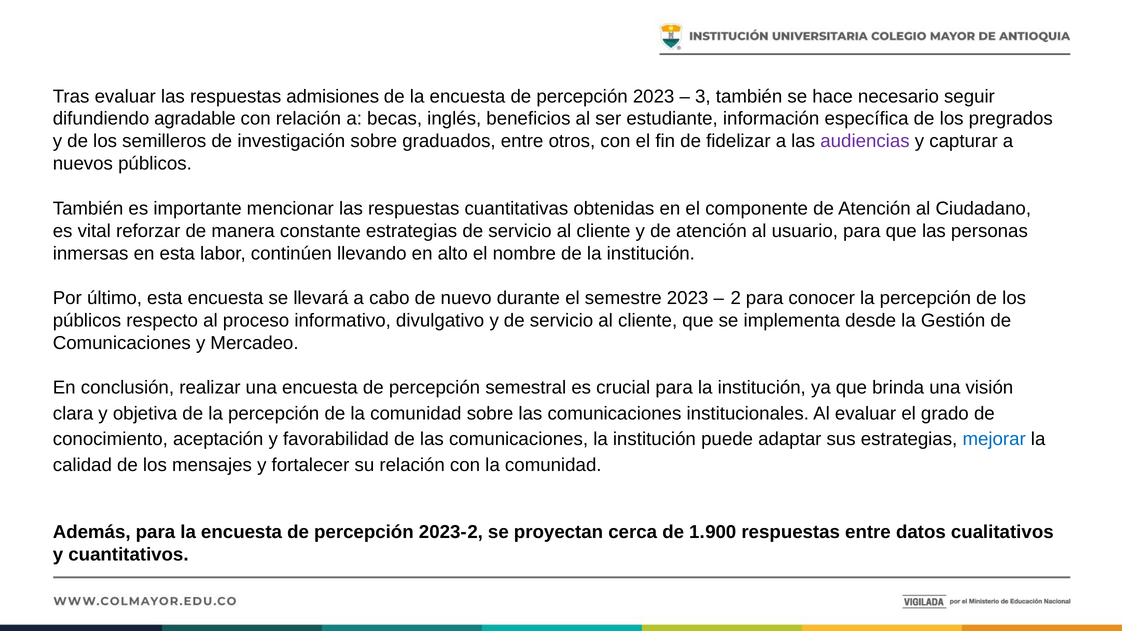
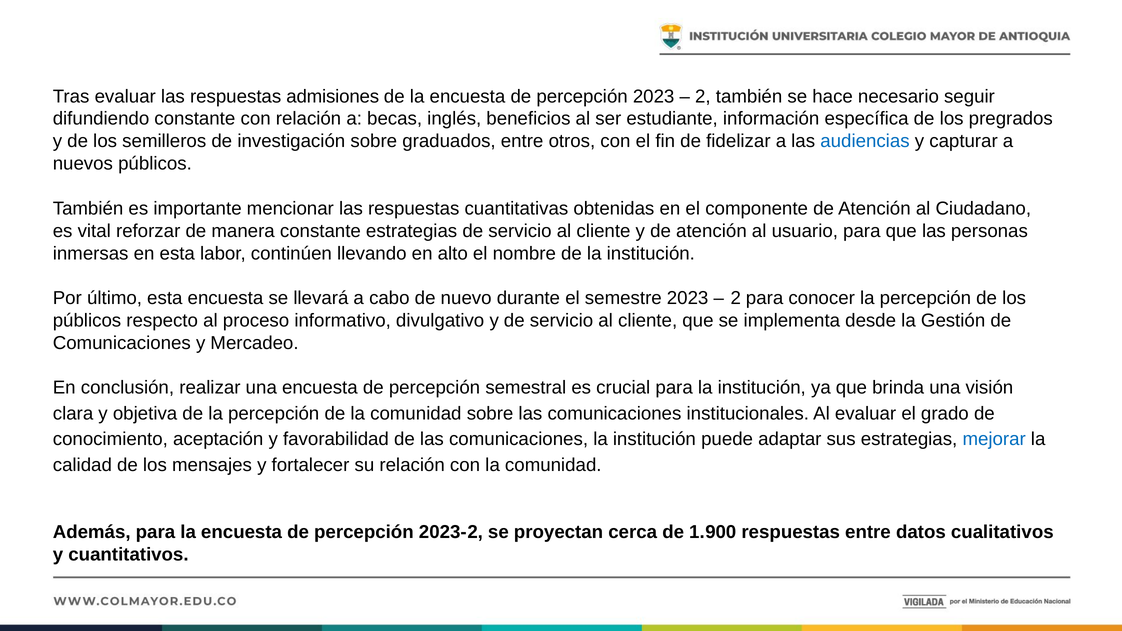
3 at (703, 96): 3 -> 2
difundiendo agradable: agradable -> constante
audiencias colour: purple -> blue
